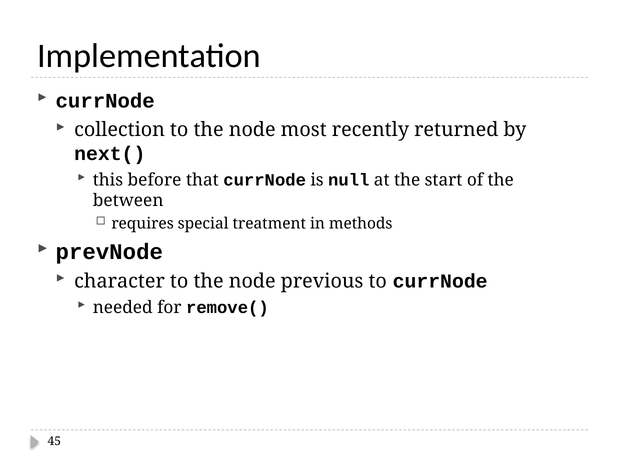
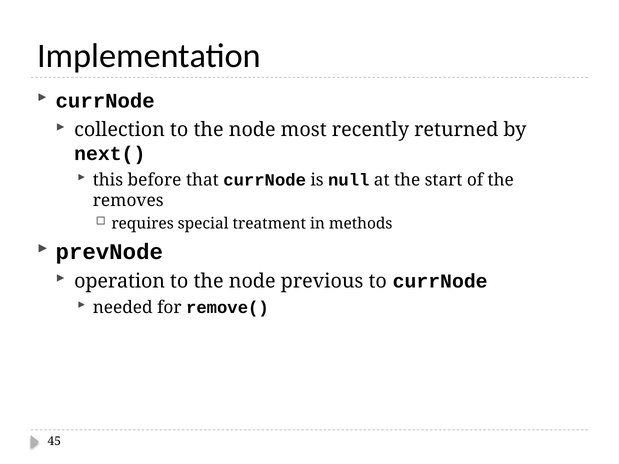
between: between -> removes
character: character -> operation
